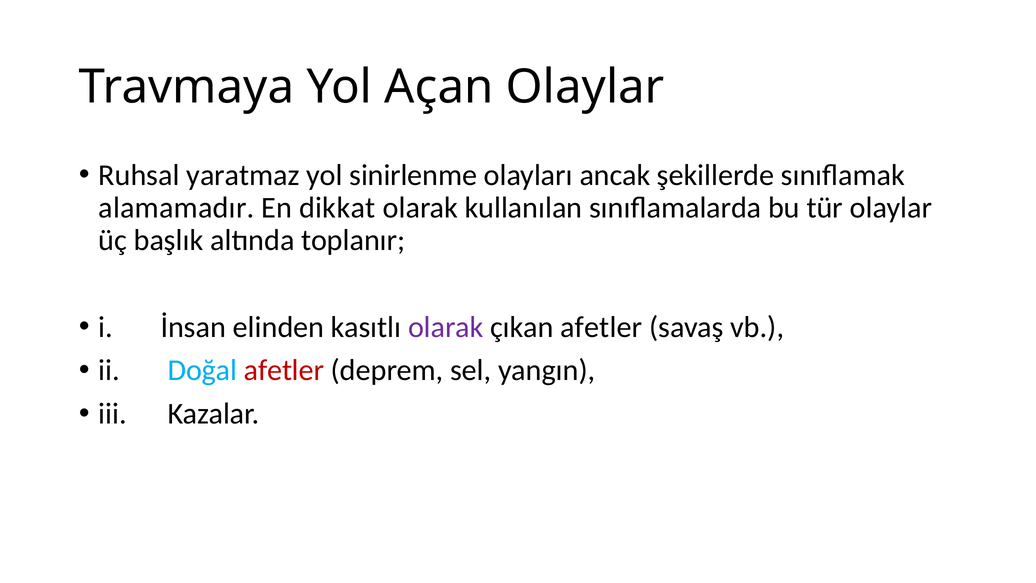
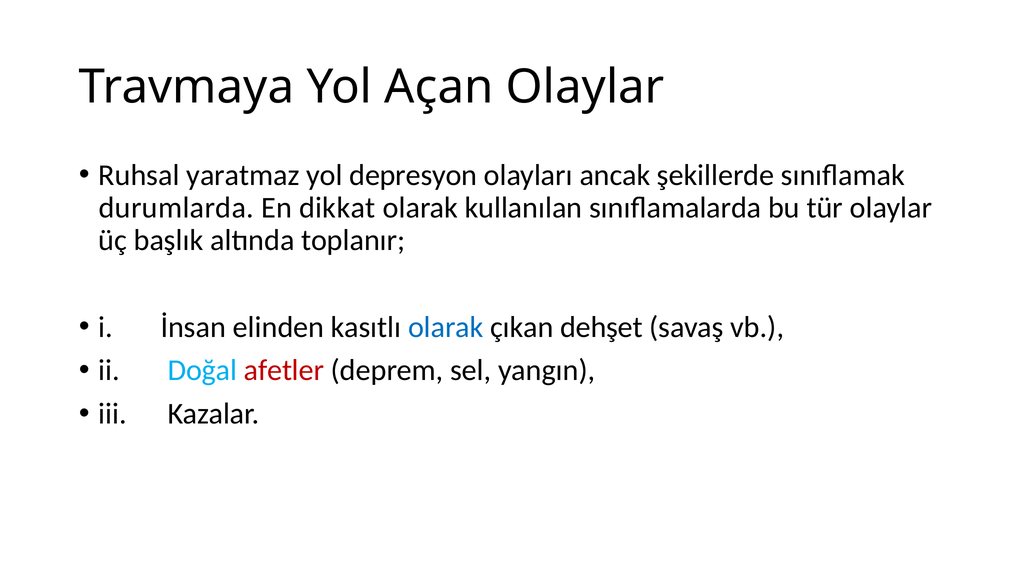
sinirlenme: sinirlenme -> depresyon
alamamadır: alamamadır -> durumlarda
olarak at (446, 327) colour: purple -> blue
çıkan afetler: afetler -> dehşet
